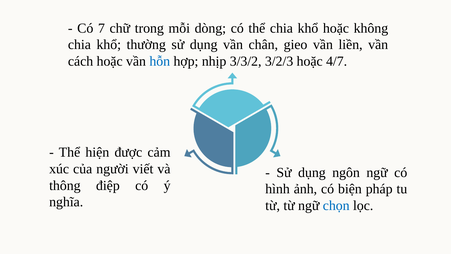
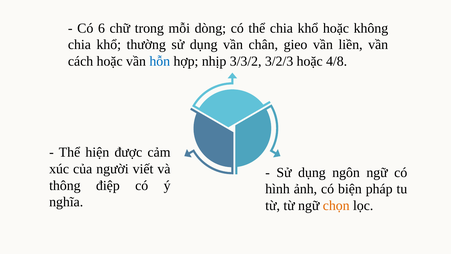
7: 7 -> 6
4/7: 4/7 -> 4/8
chọn colour: blue -> orange
